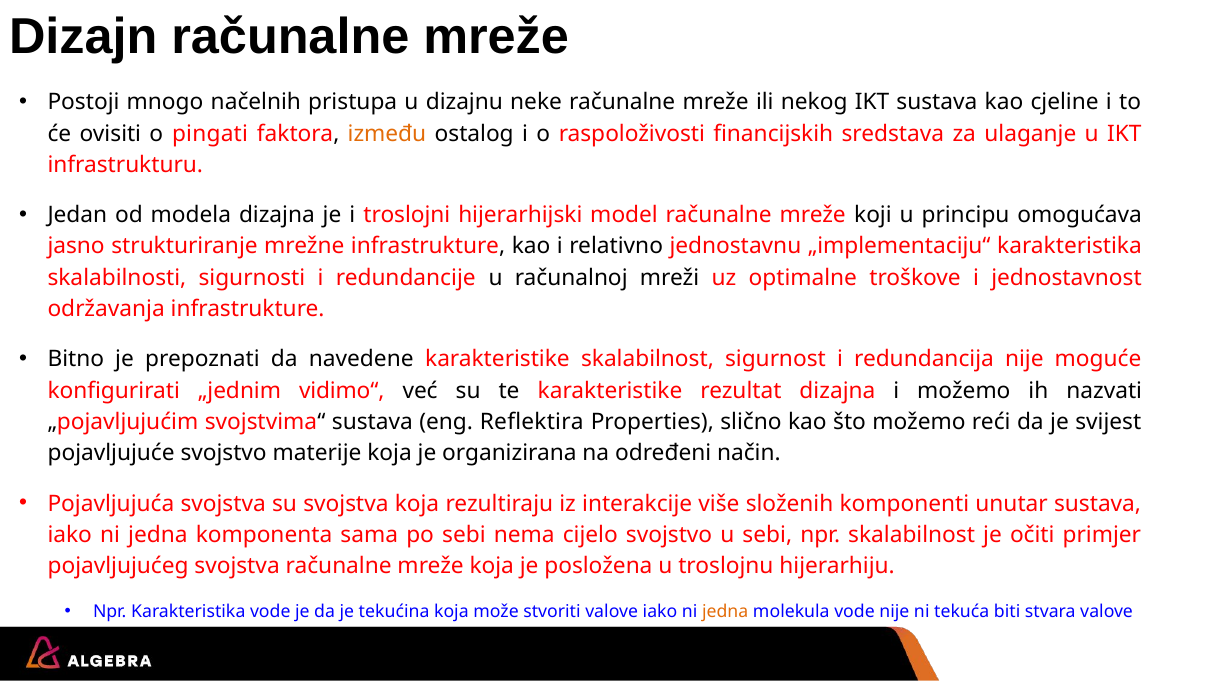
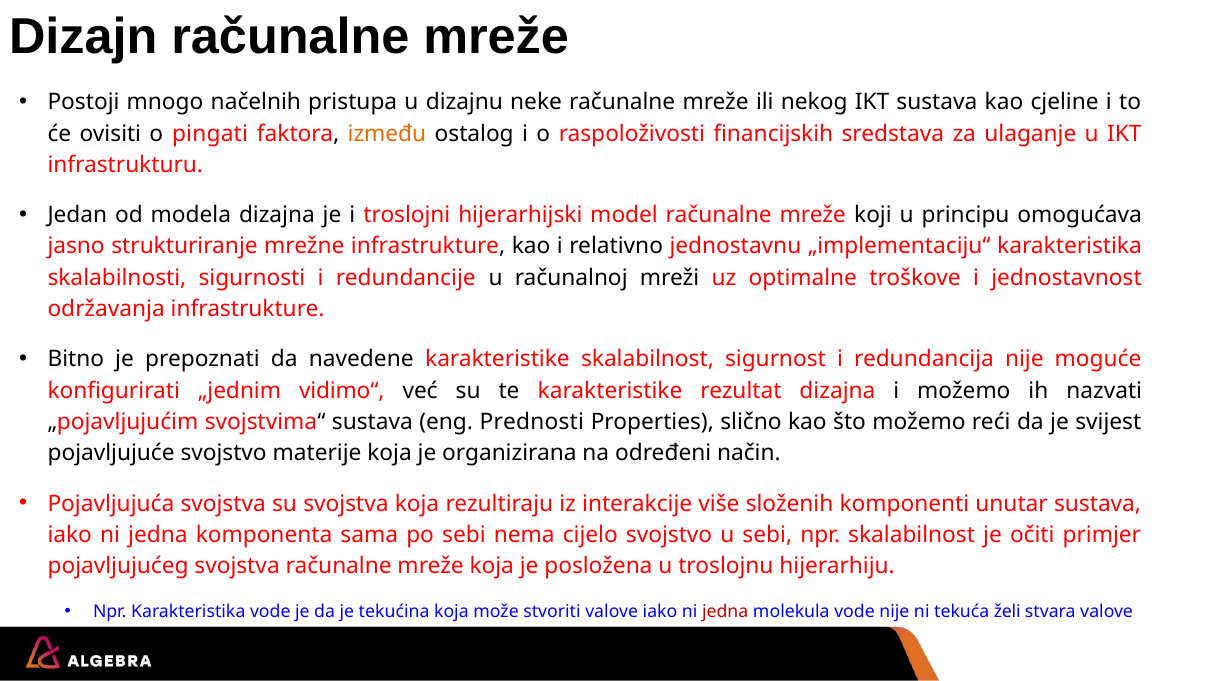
Reflektira: Reflektira -> Prednosti
jedna at (725, 612) colour: orange -> red
biti: biti -> želi
